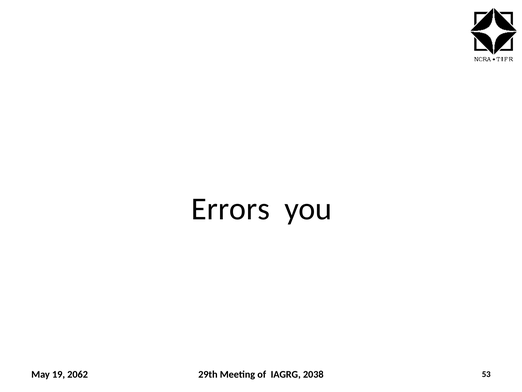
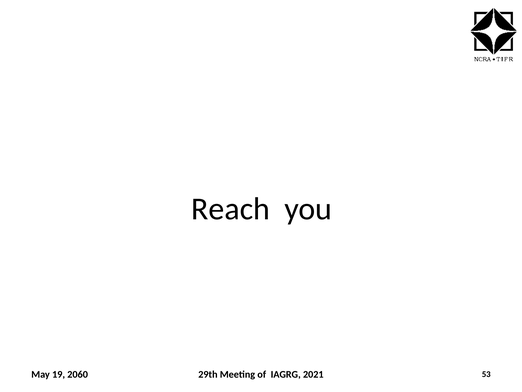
Errors: Errors -> Reach
2062: 2062 -> 2060
2038: 2038 -> 2021
